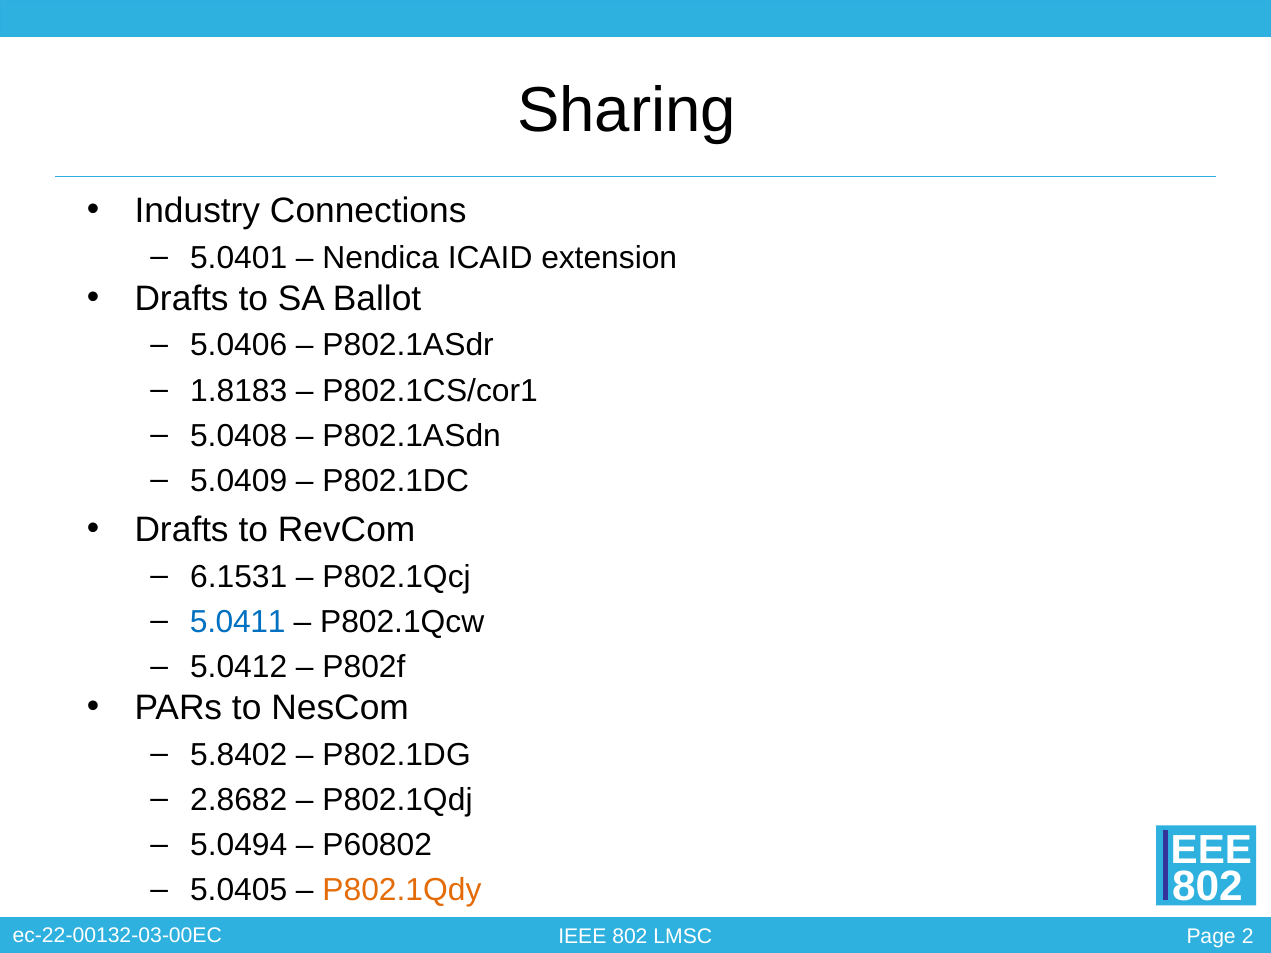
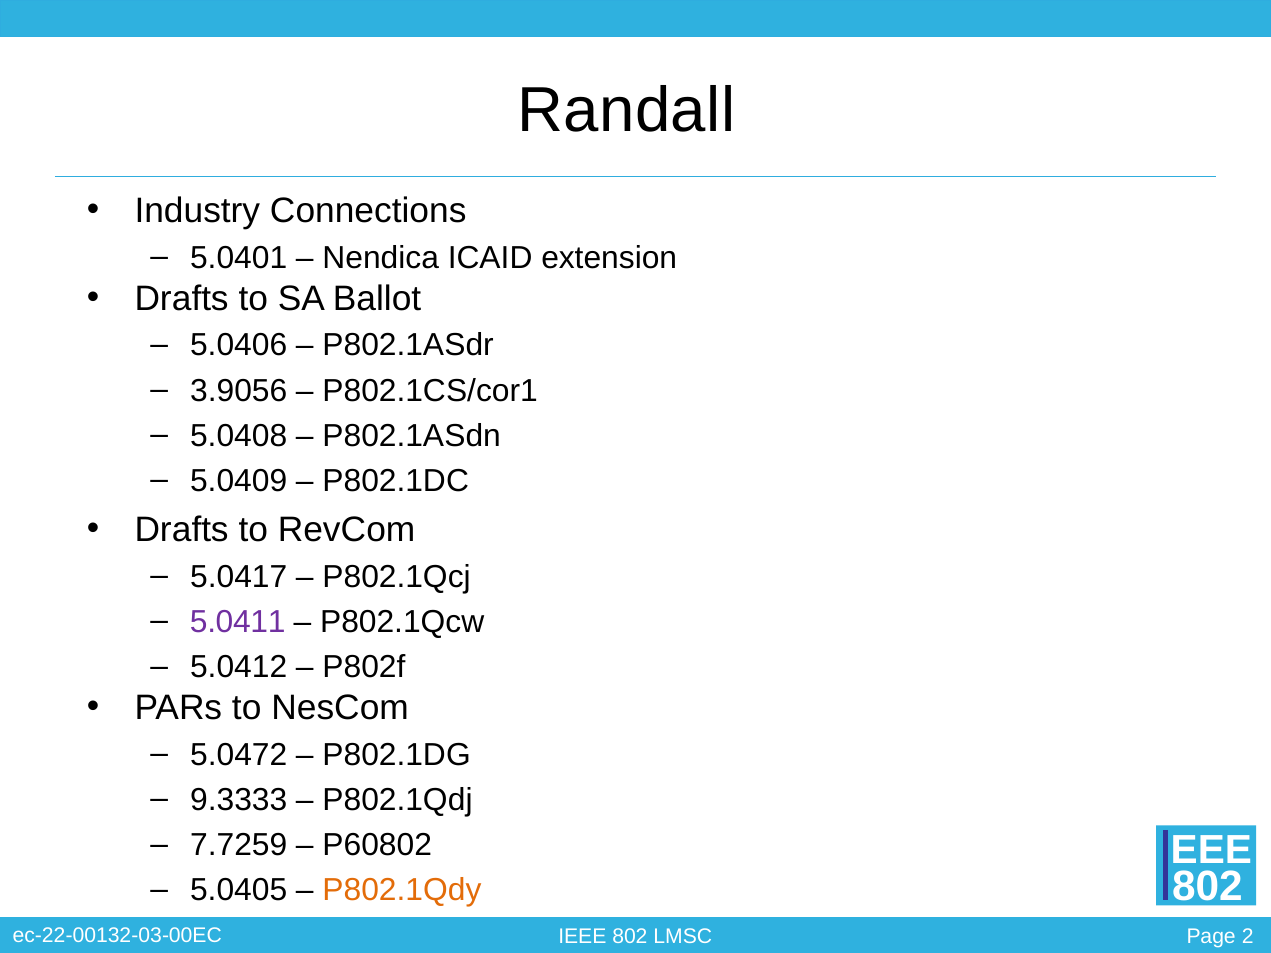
Sharing: Sharing -> Randall
1.8183: 1.8183 -> 3.9056
6.1531: 6.1531 -> 5.0417
5.0411 colour: blue -> purple
5.8402: 5.8402 -> 5.0472
2.8682: 2.8682 -> 9.3333
5.0494: 5.0494 -> 7.7259
